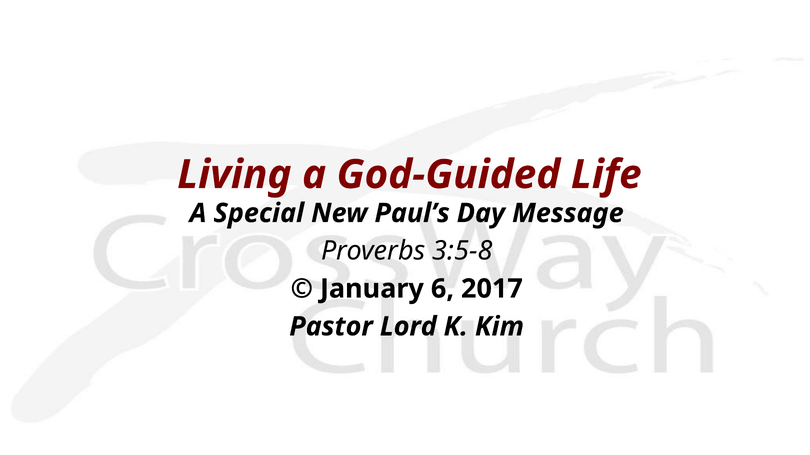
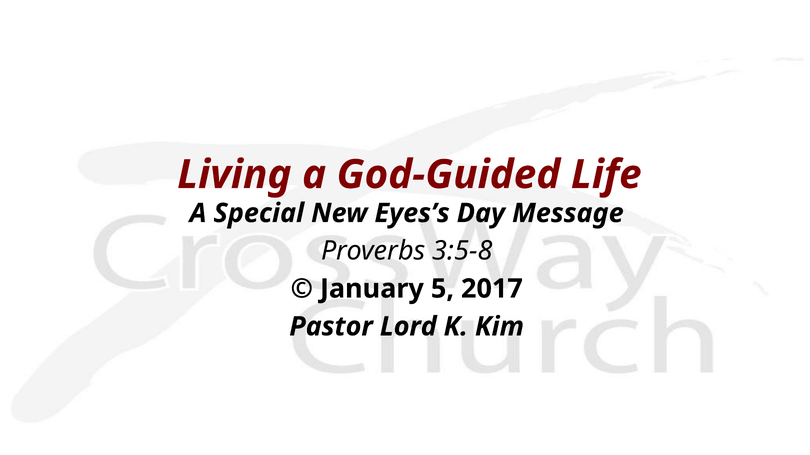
Paul’s: Paul’s -> Eyes’s
6: 6 -> 5
